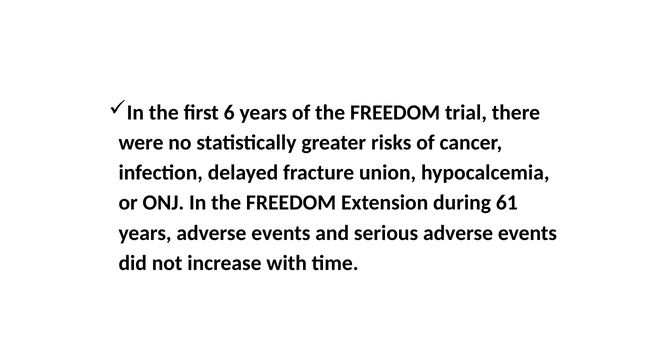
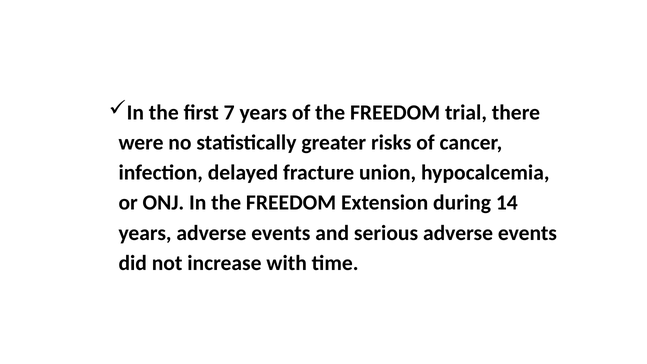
6: 6 -> 7
61: 61 -> 14
